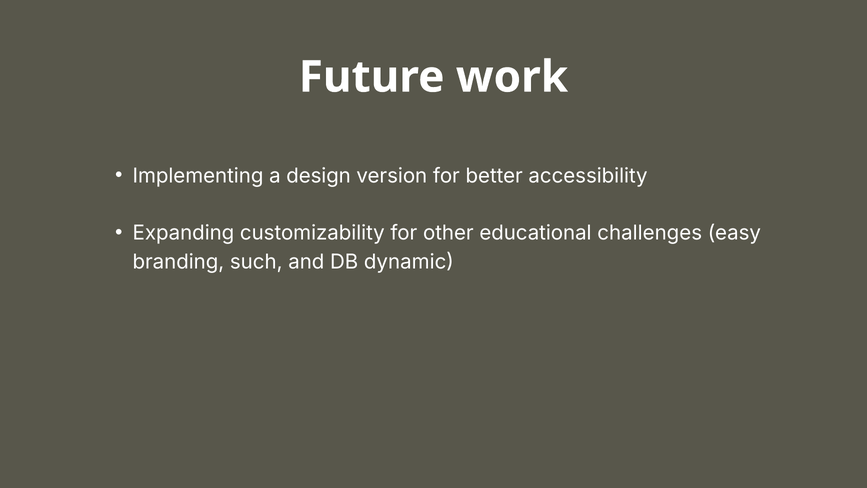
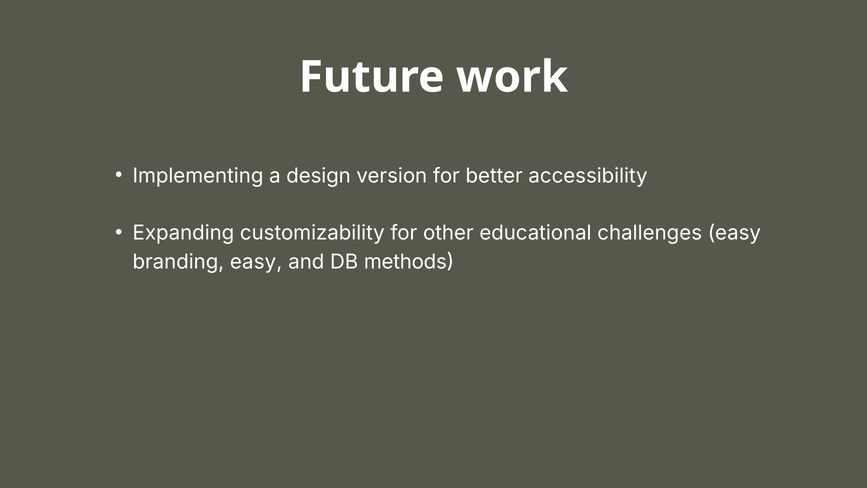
branding such: such -> easy
dynamic: dynamic -> methods
